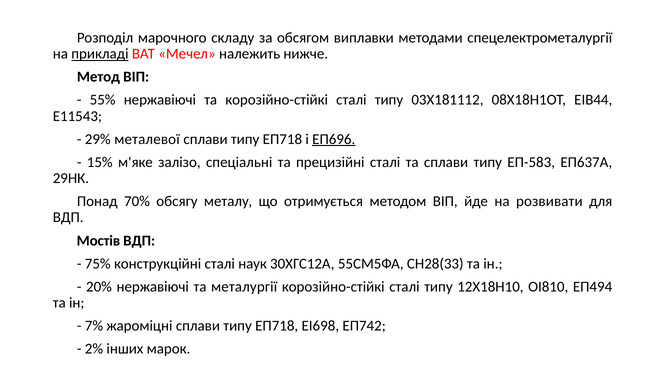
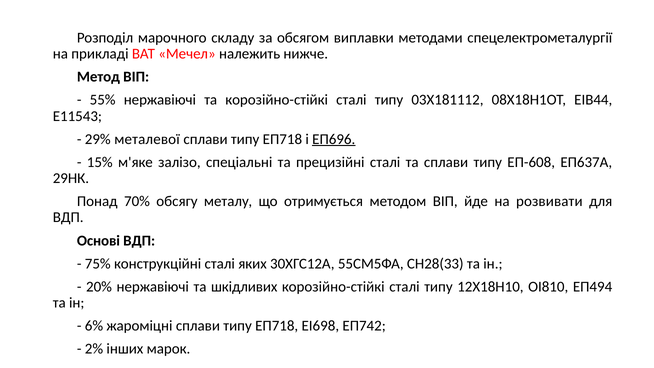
прикладі underline: present -> none
ЕП-583: ЕП-583 -> ЕП-608
Мостів: Мостів -> Основі
наук: наук -> яких
металургії: металургії -> шкідливих
7%: 7% -> 6%
